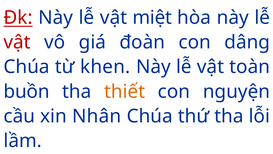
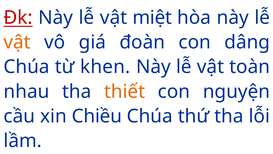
vật at (17, 42) colour: red -> orange
buồn: buồn -> nhau
Nhân: Nhân -> Chiều
